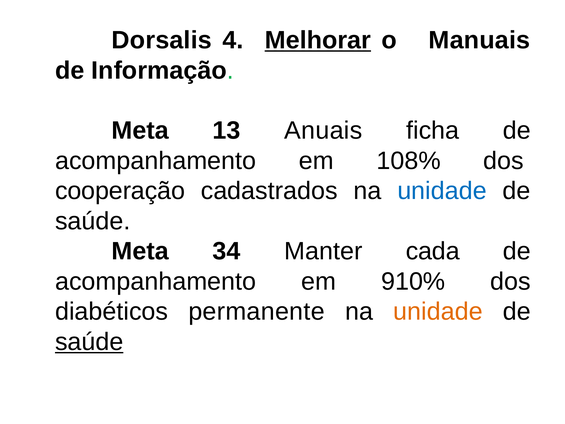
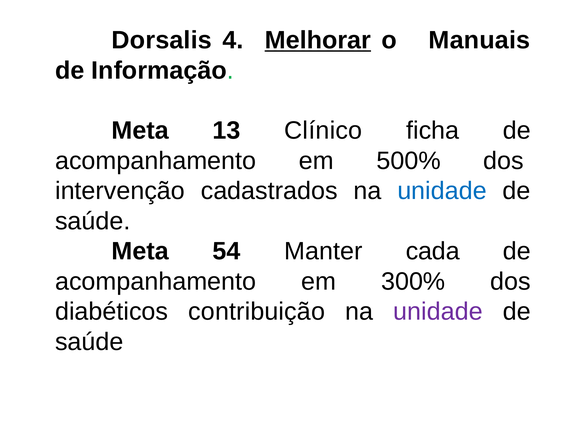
Anuais: Anuais -> Clínico
108%: 108% -> 500%
cooperação: cooperação -> intervenção
34: 34 -> 54
910%: 910% -> 300%
permanente: permanente -> contribuição
unidade at (438, 311) colour: orange -> purple
saúde at (89, 342) underline: present -> none
